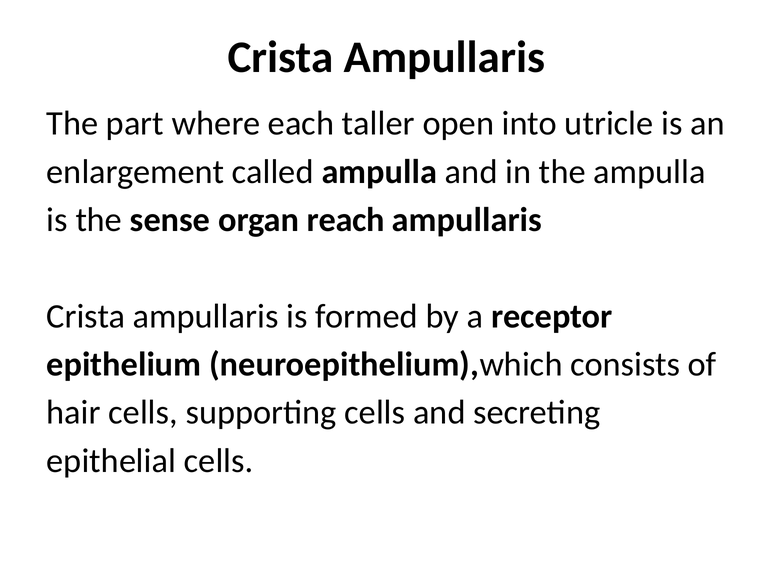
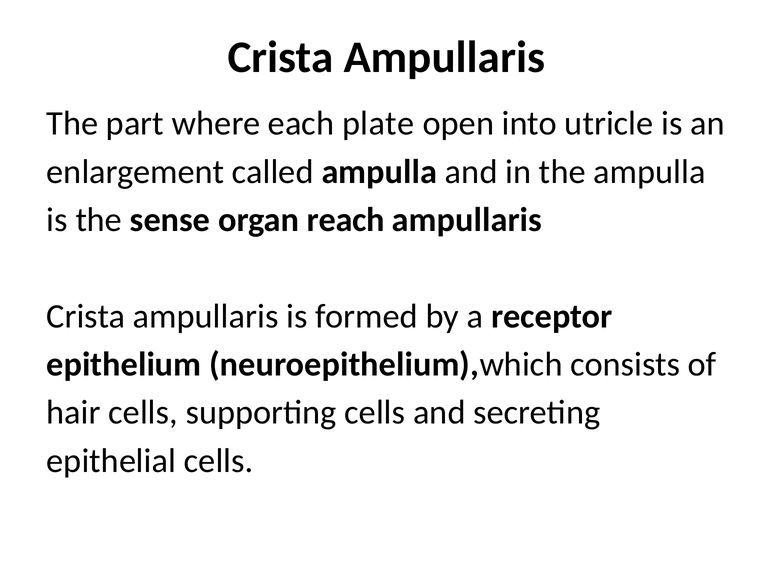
taller: taller -> plate
